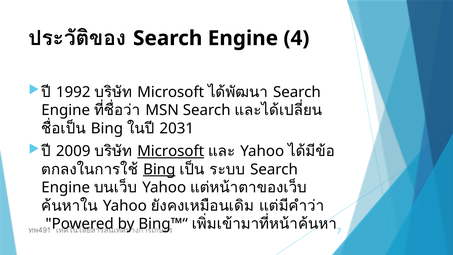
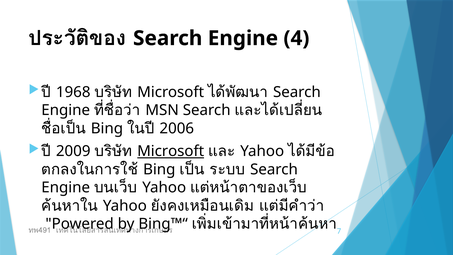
1992: 1992 -> 1968
2031: 2031 -> 2006
Bing at (159, 169) underline: present -> none
